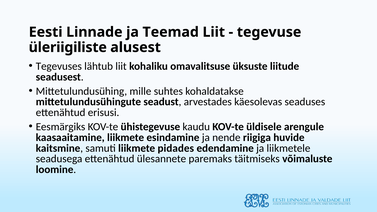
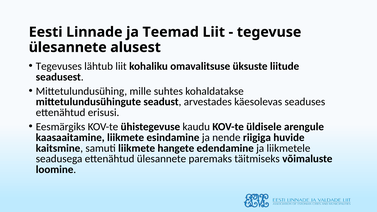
üleriigiliste at (68, 47): üleriigiliste -> ülesannete
pidades: pidades -> hangete
